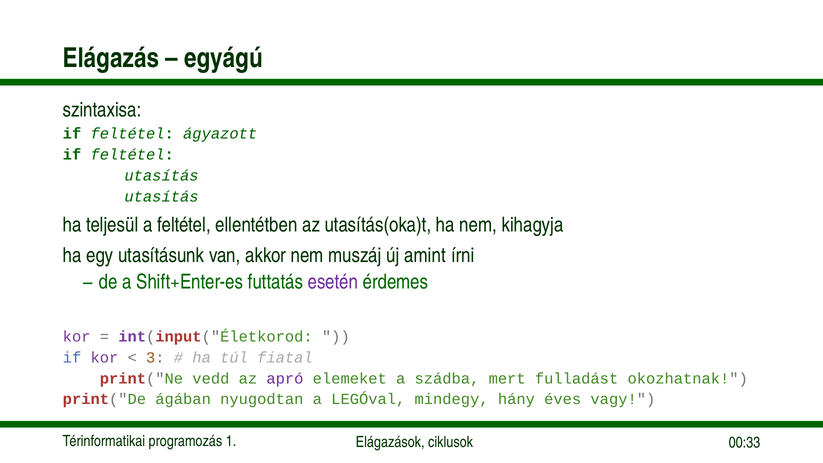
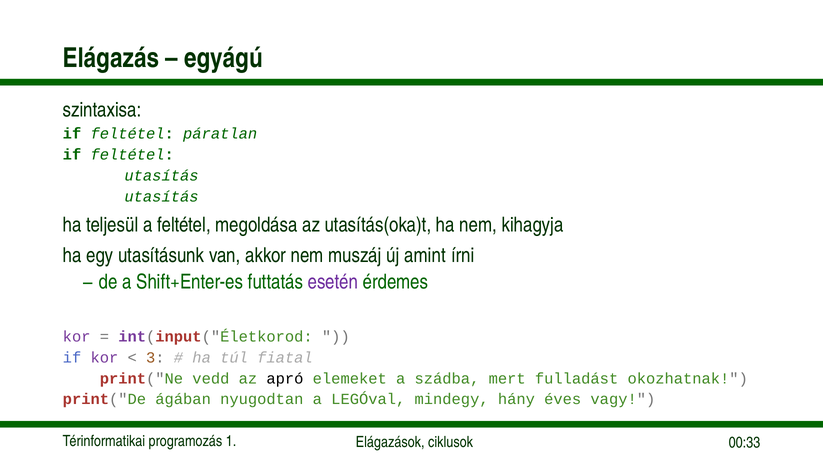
ágyazott: ágyazott -> páratlan
ellentétben: ellentétben -> megoldása
apró colour: purple -> black
